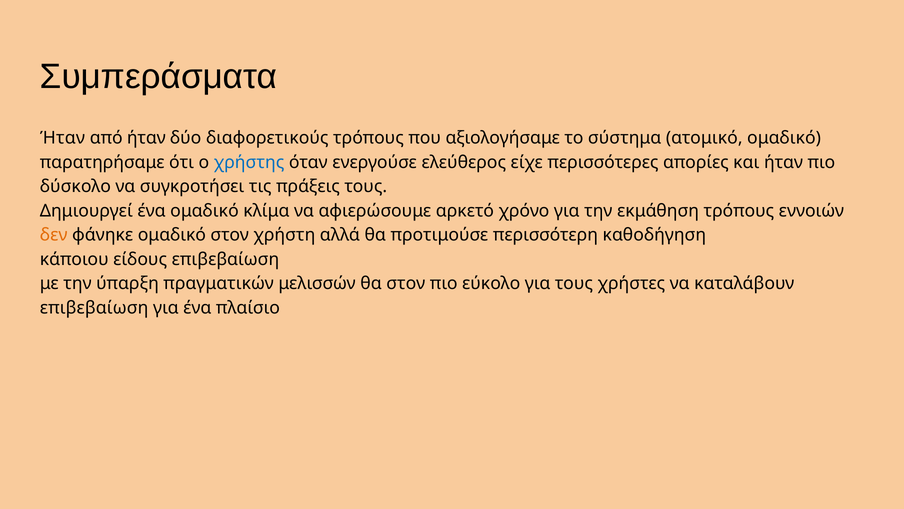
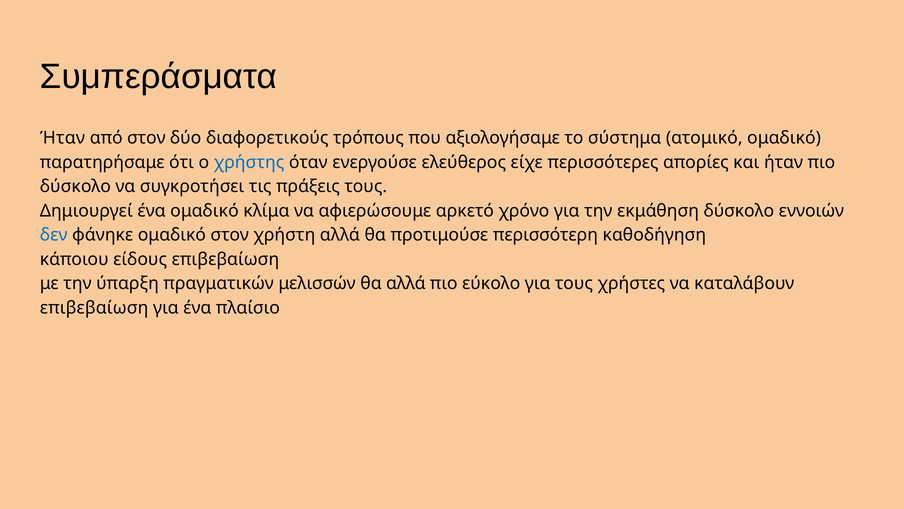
από ήταν: ήταν -> στον
εκμάθηση τρόπους: τρόπους -> δύσκολο
δεν colour: orange -> blue
θα στον: στον -> αλλά
